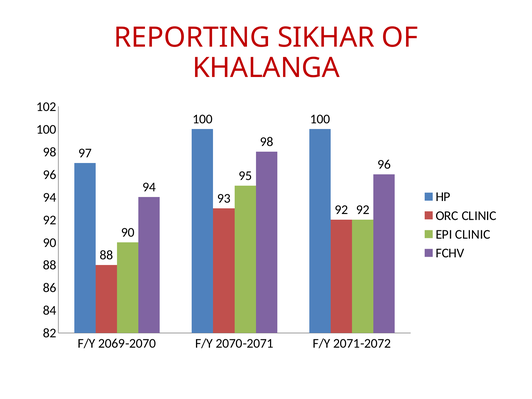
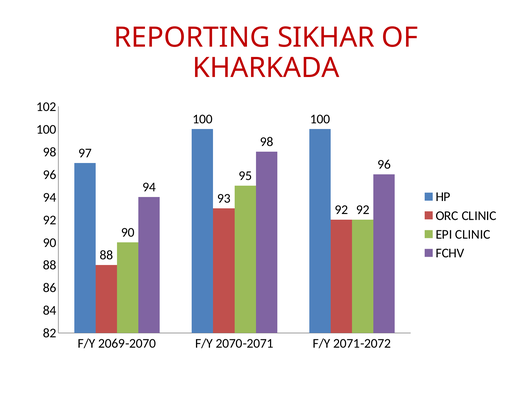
KHALANGA: KHALANGA -> KHARKADA
